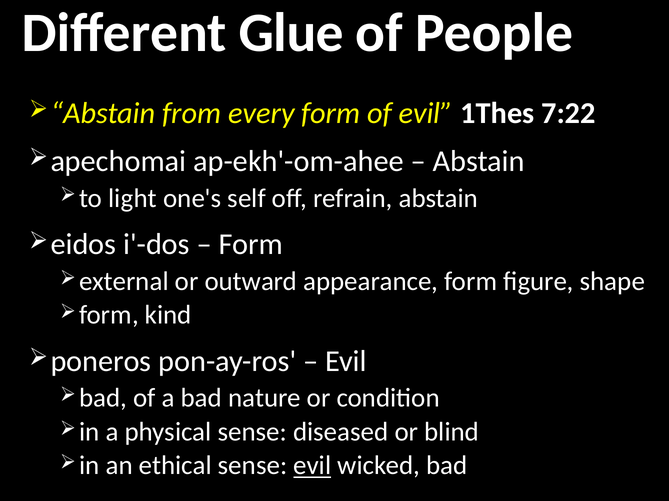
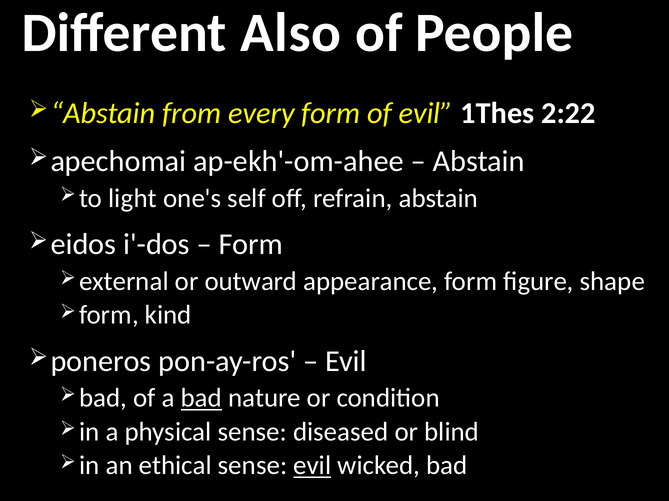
Glue: Glue -> Also
7:22: 7:22 -> 2:22
bad at (201, 399) underline: none -> present
